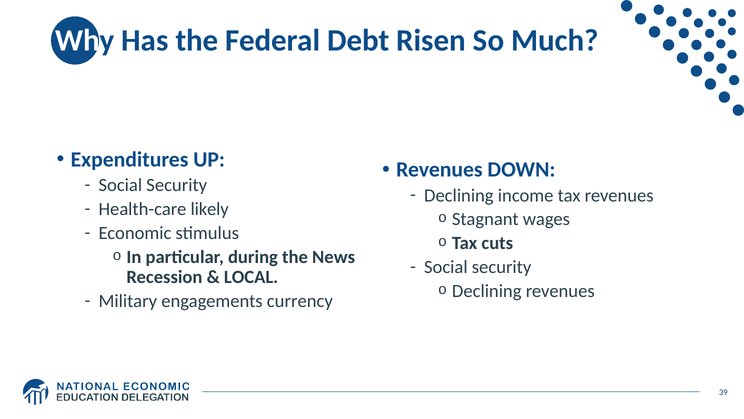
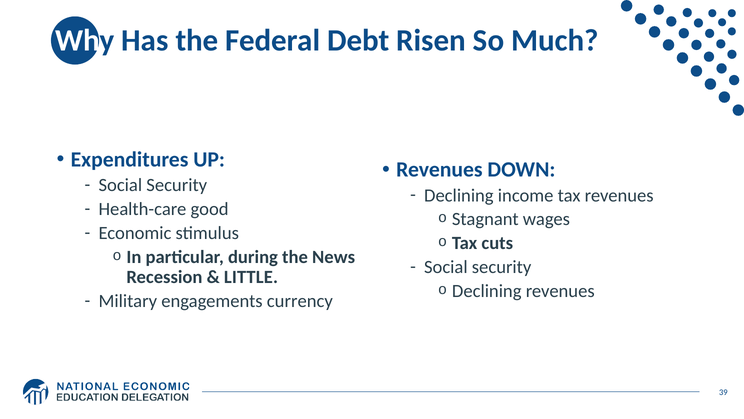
likely: likely -> good
LOCAL: LOCAL -> LITTLE
